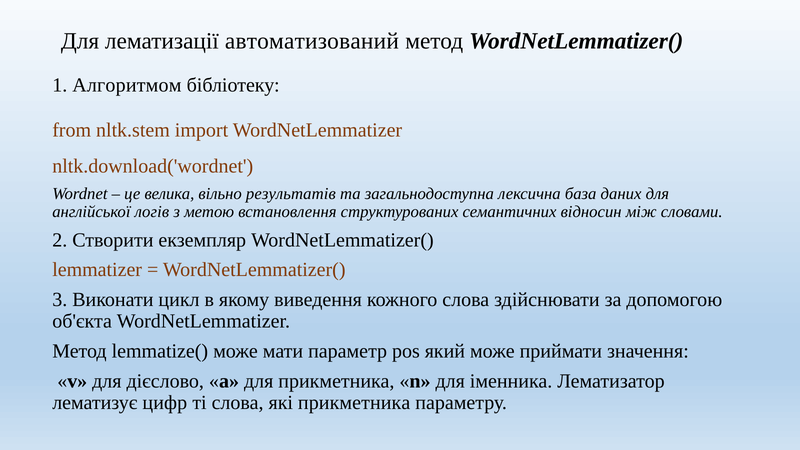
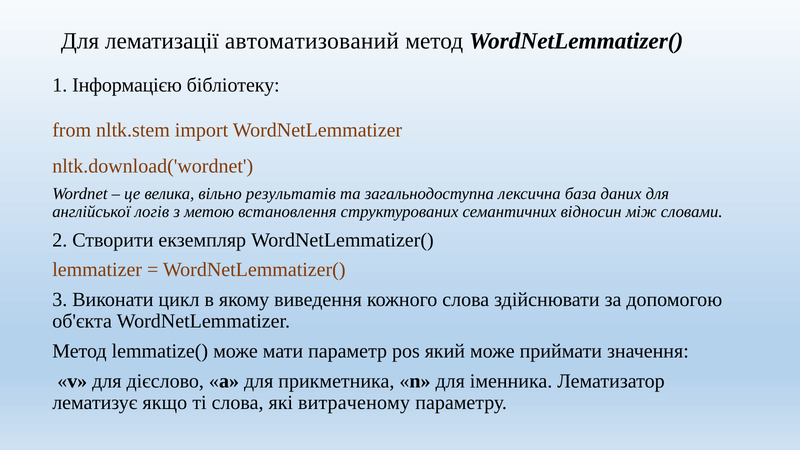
Алгоритмом: Алгоритмом -> Інформацією
цифр: цифр -> якщо
які прикметника: прикметника -> витраченому
